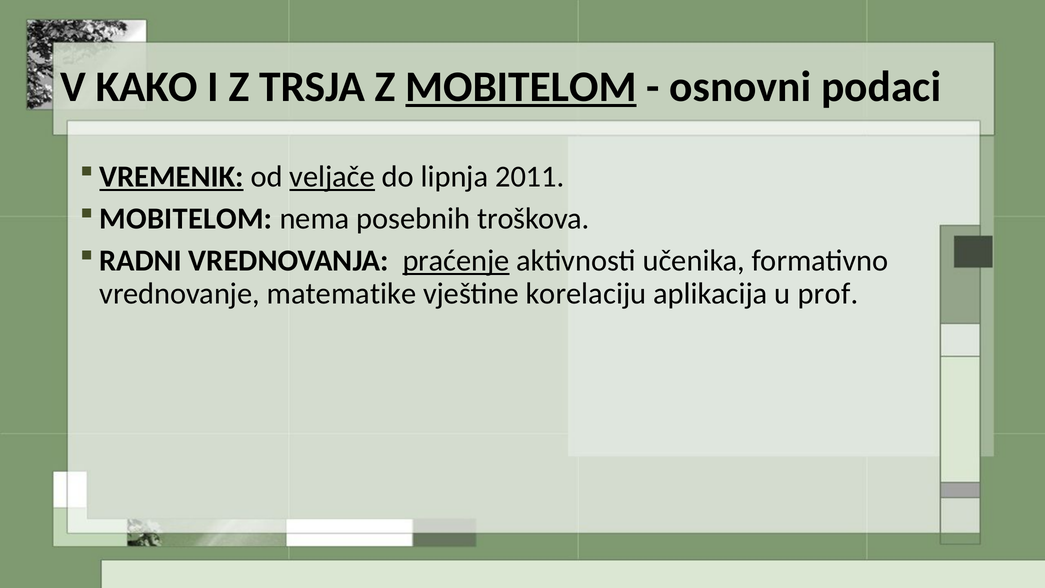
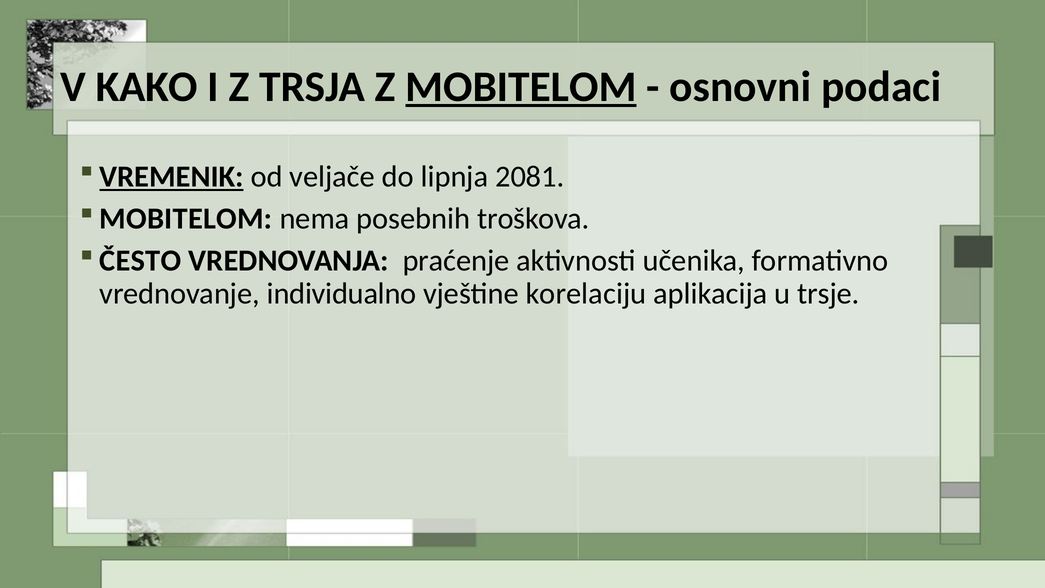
veljače underline: present -> none
2011: 2011 -> 2081
RADNI: RADNI -> ČESTO
praćenje underline: present -> none
matematike: matematike -> individualno
prof: prof -> trsje
